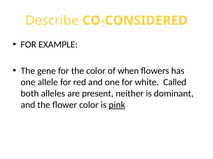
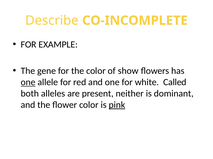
CO-CONSIDERED: CO-CONSIDERED -> CO-INCOMPLETE
when: when -> show
one at (28, 83) underline: none -> present
